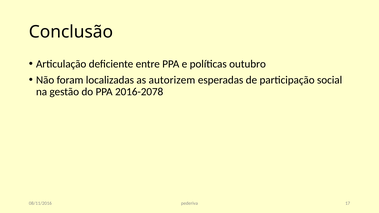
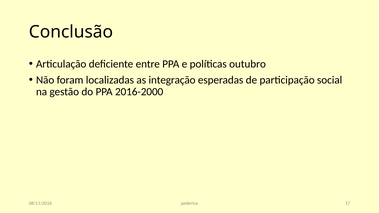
autorizem: autorizem -> integração
2016-2078: 2016-2078 -> 2016-2000
